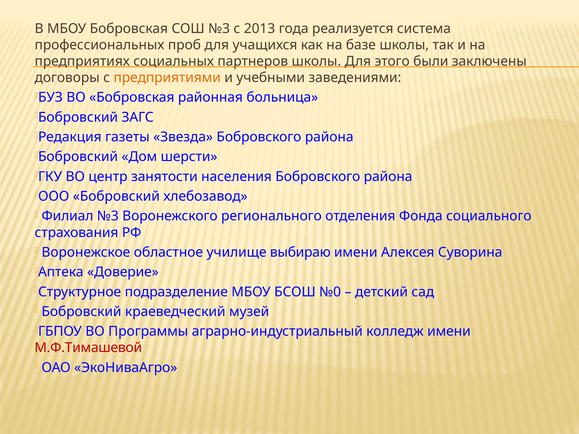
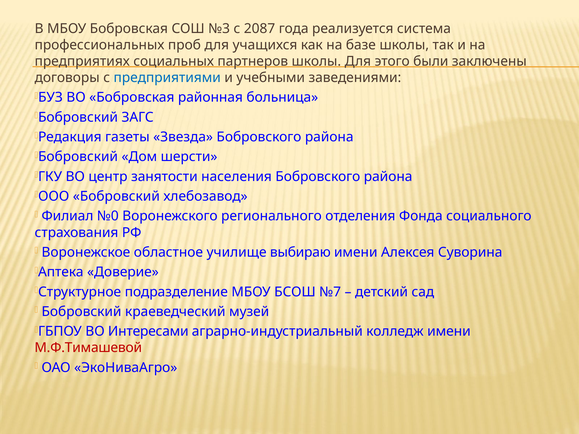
2013: 2013 -> 2087
предприятиями colour: orange -> blue
Филиал №3: №3 -> №0
№0: №0 -> №7
Программы: Программы -> Интересами
